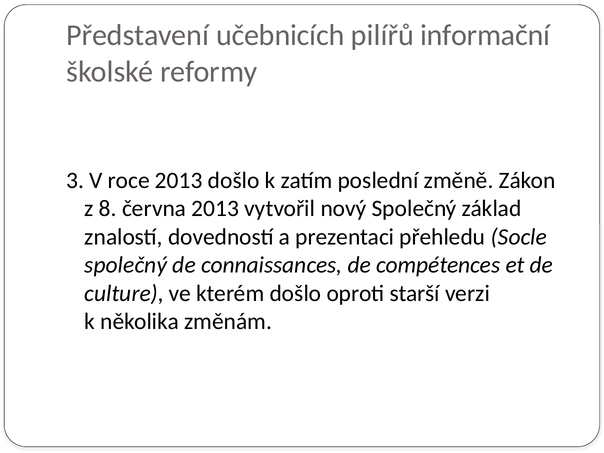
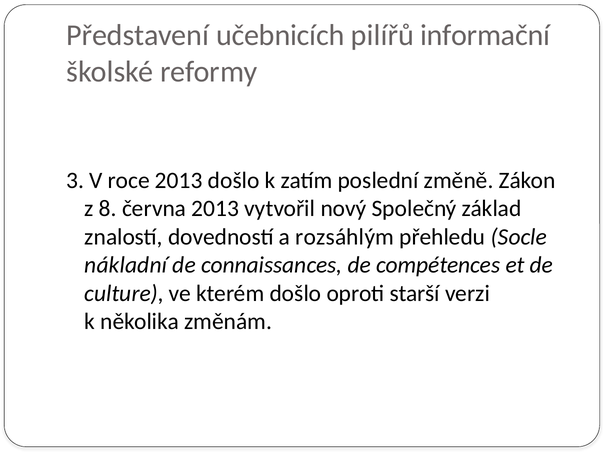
prezentaci: prezentaci -> rozsáhlým
společný at (126, 265): společný -> nákladní
